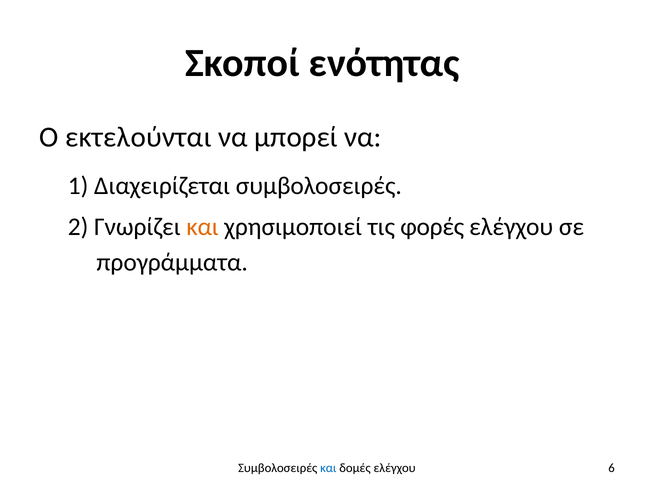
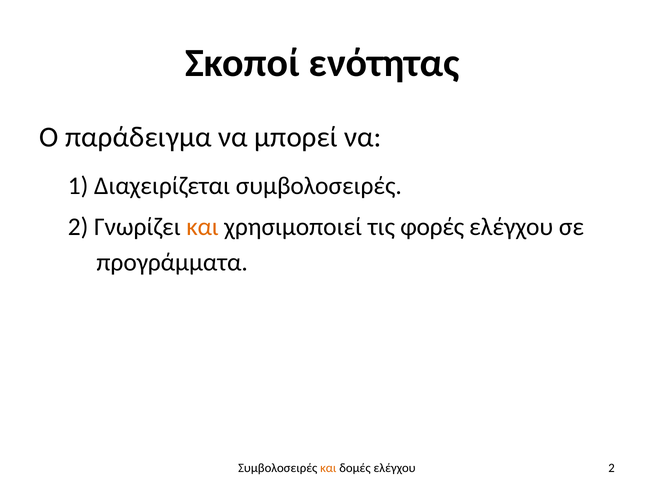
εκτελούνται: εκτελούνται -> παράδειγμα
και at (328, 469) colour: blue -> orange
ελέγχου 6: 6 -> 2
